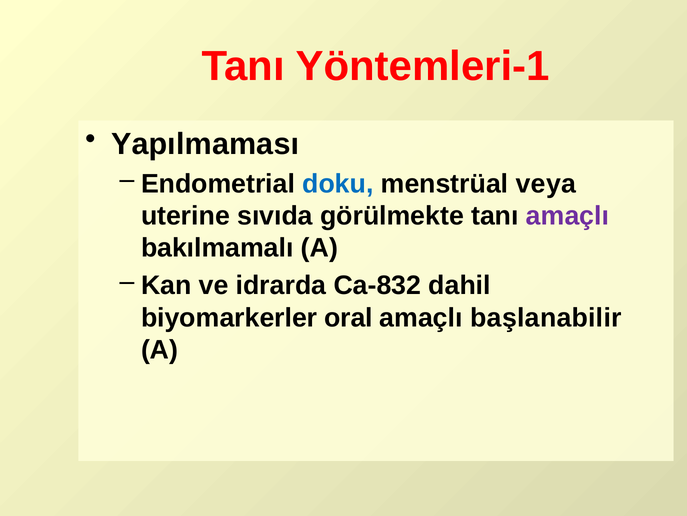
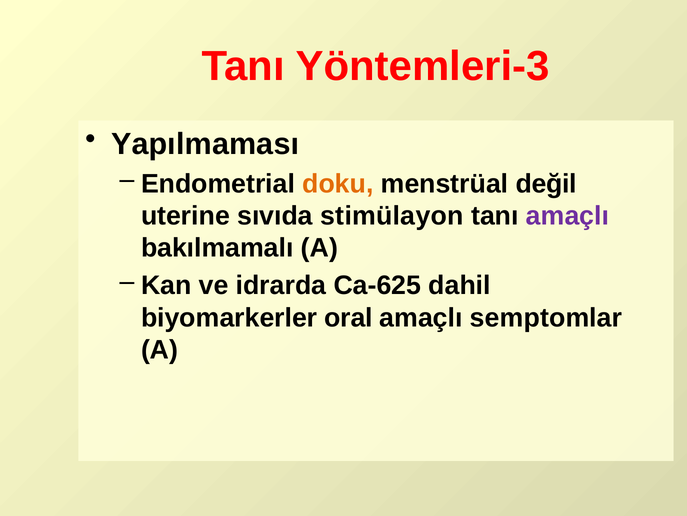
Yöntemleri-1: Yöntemleri-1 -> Yöntemleri-3
doku colour: blue -> orange
veya: veya -> değil
görülmekte: görülmekte -> stimülayon
Ca-832: Ca-832 -> Ca-625
başlanabilir: başlanabilir -> semptomlar
